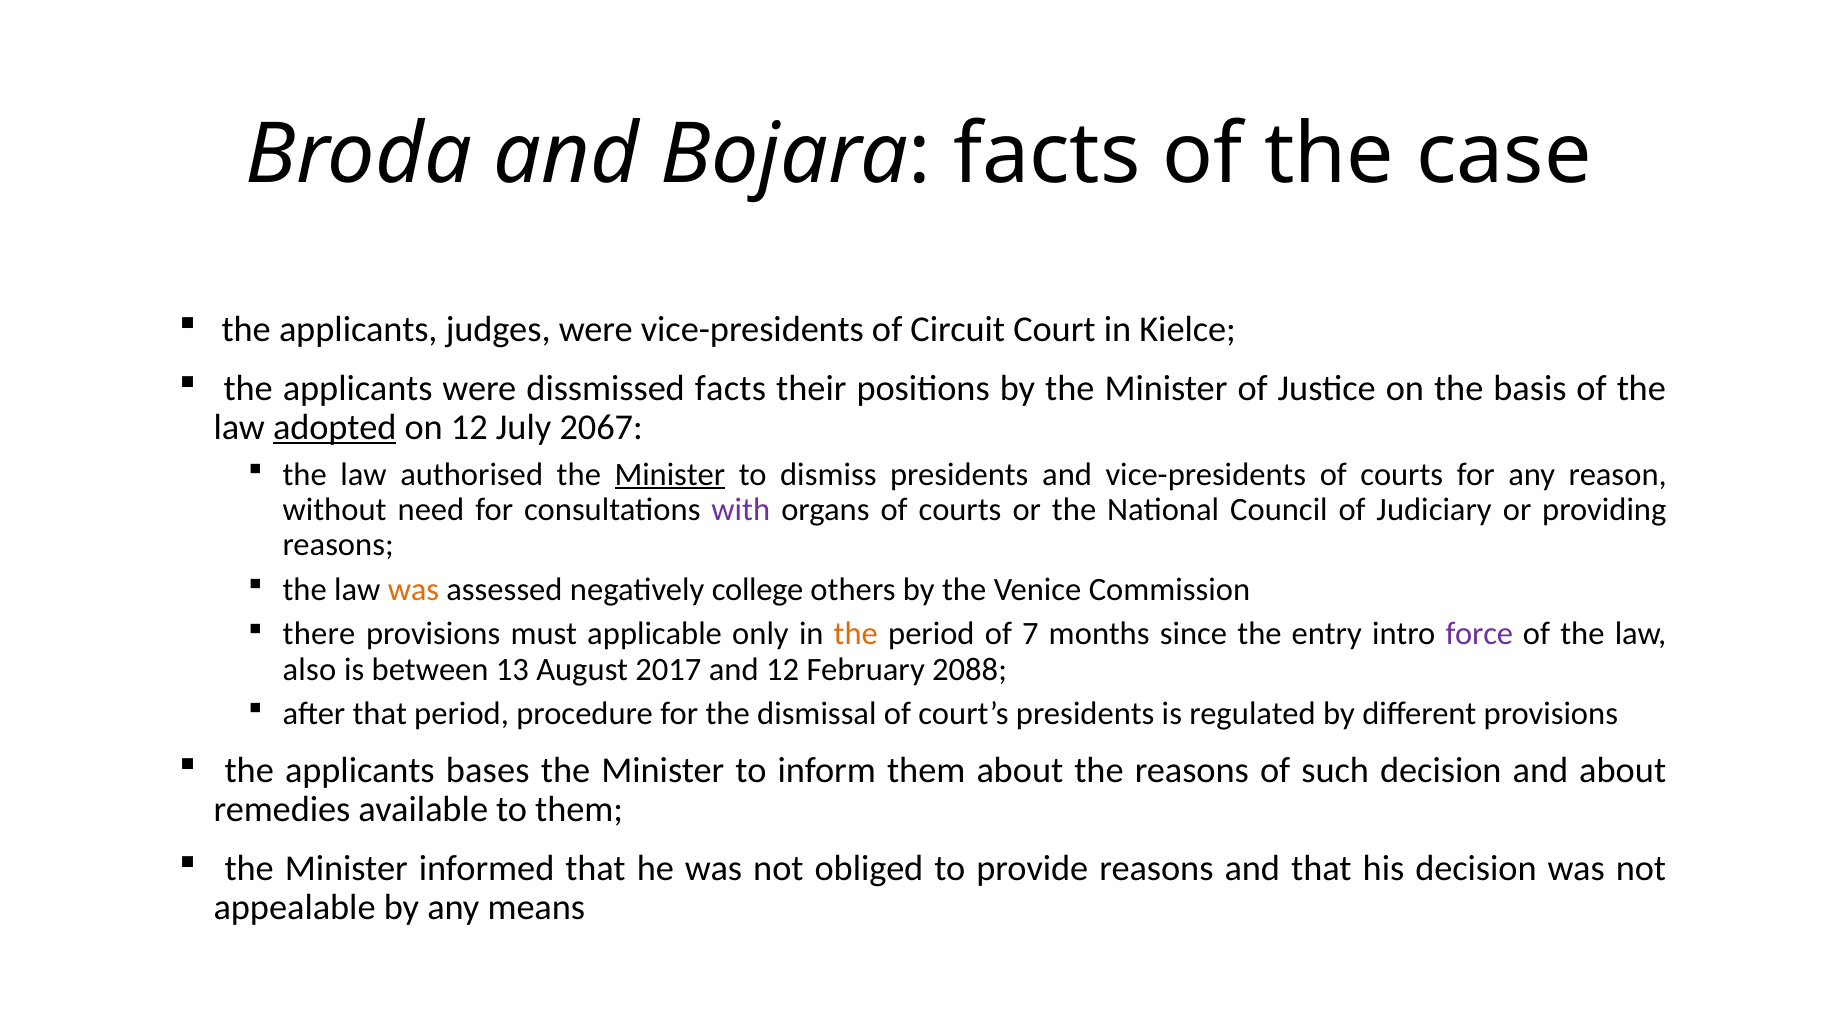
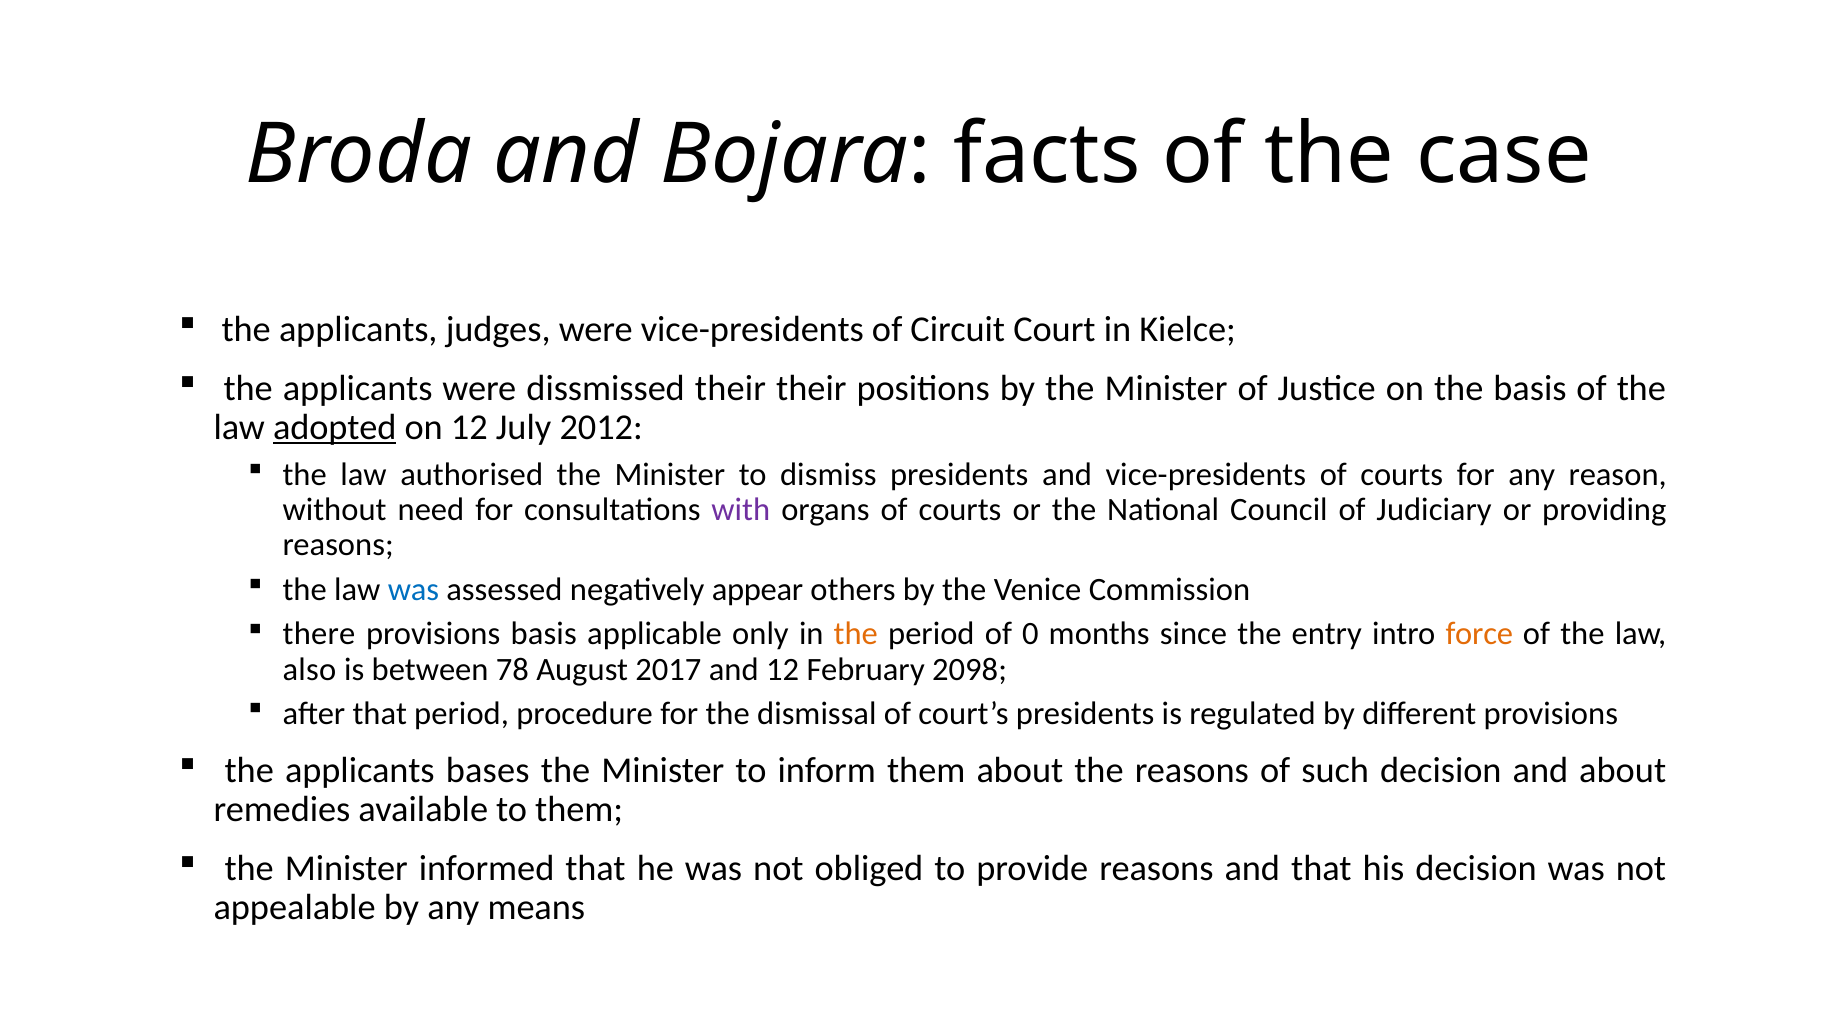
dissmissed facts: facts -> their
2067: 2067 -> 2012
Minister at (670, 474) underline: present -> none
was at (413, 589) colour: orange -> blue
college: college -> appear
provisions must: must -> basis
7: 7 -> 0
force colour: purple -> orange
13: 13 -> 78
2088: 2088 -> 2098
